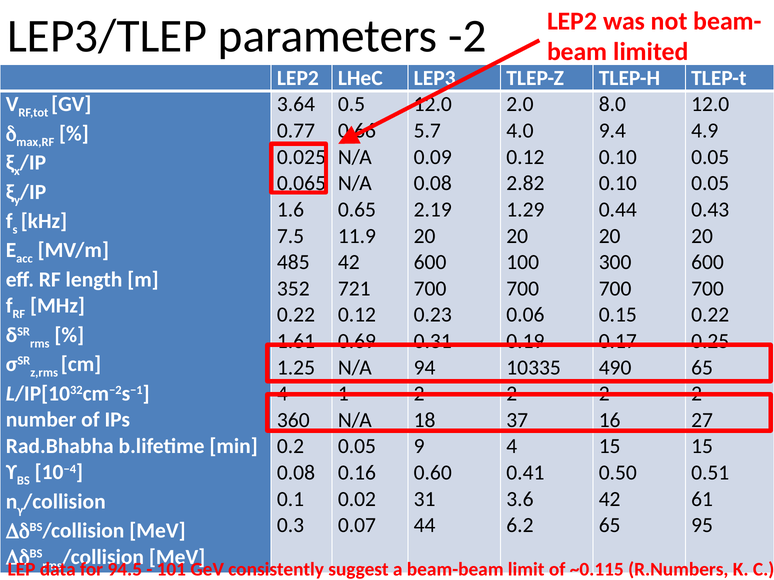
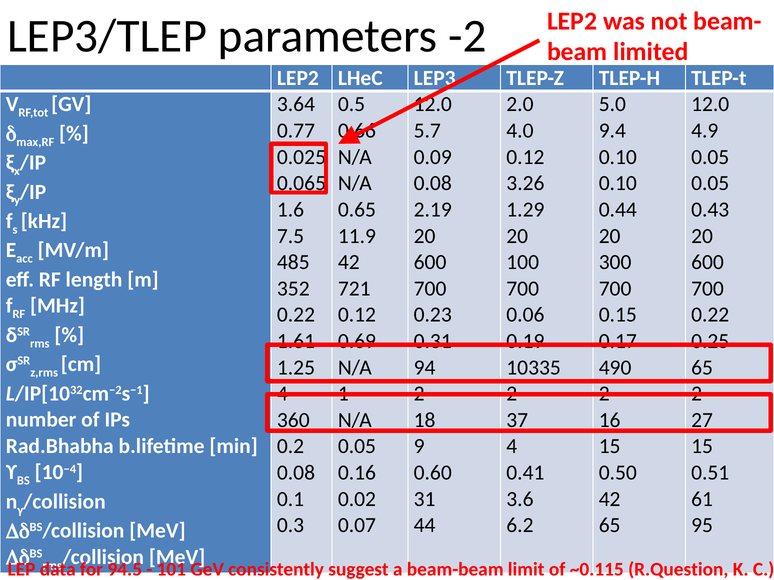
8.0: 8.0 -> 5.0
2.82: 2.82 -> 3.26
R.Numbers: R.Numbers -> R.Question
